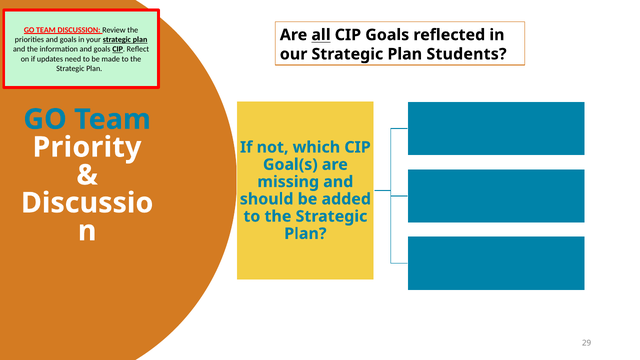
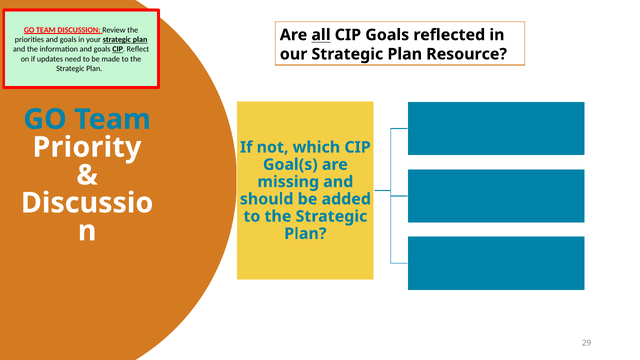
Students: Students -> Resource
